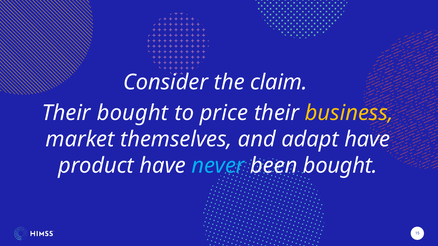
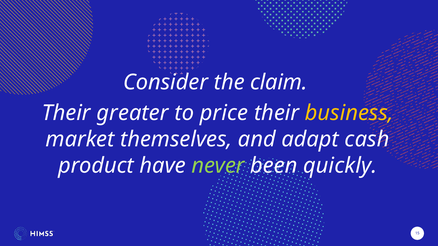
Their bought: bought -> greater
adapt have: have -> cash
never colour: light blue -> light green
been bought: bought -> quickly
